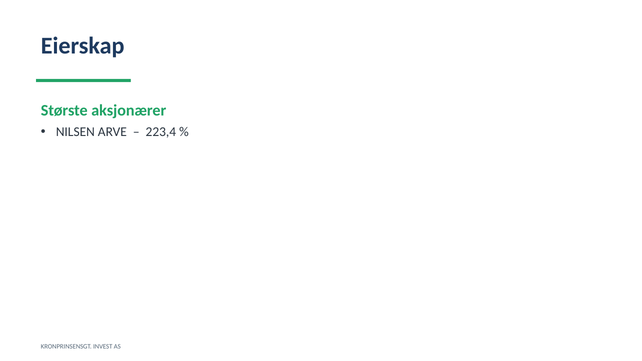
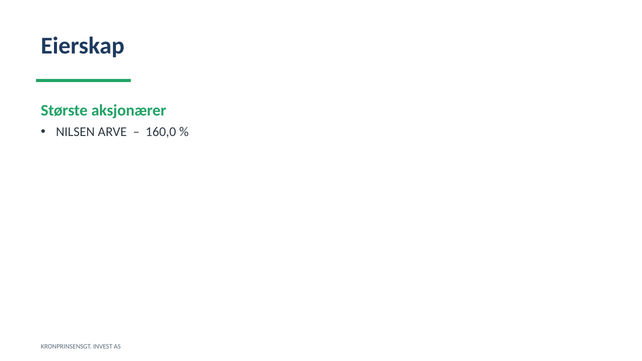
223,4: 223,4 -> 160,0
